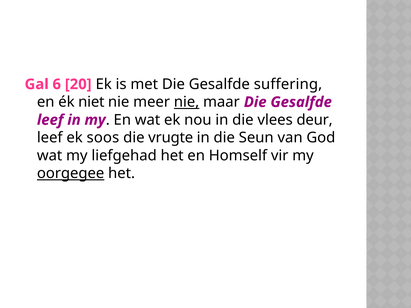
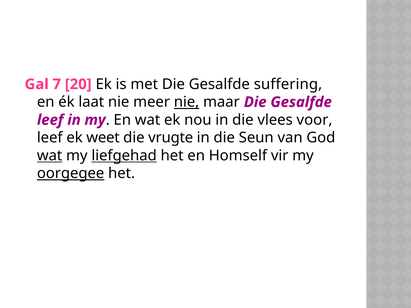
6: 6 -> 7
niet: niet -> laat
deur: deur -> voor
soos: soos -> weet
wat at (50, 156) underline: none -> present
liefgehad underline: none -> present
